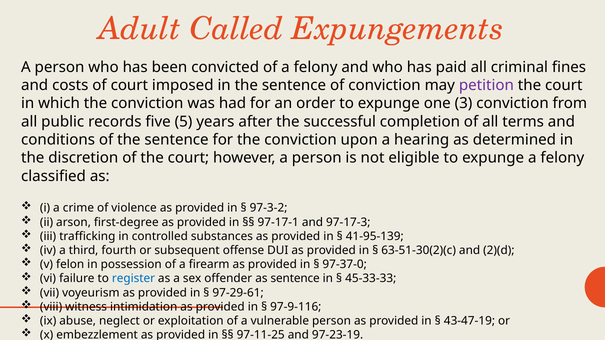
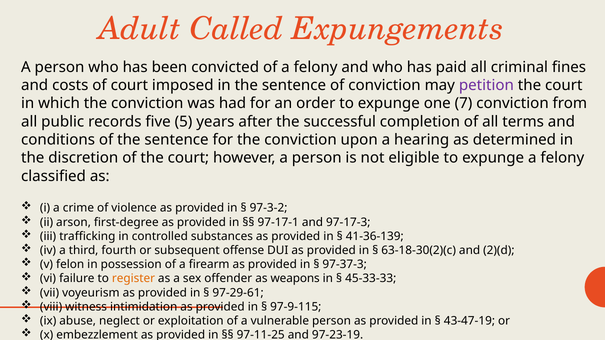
3: 3 -> 7
41-95-139: 41-95-139 -> 41-36-139
63-51-30(2)(c: 63-51-30(2)(c -> 63-18-30(2)(c
97-37-0: 97-37-0 -> 97-37-3
register colour: blue -> orange
as sentence: sentence -> weapons
97-9-116: 97-9-116 -> 97-9-115
